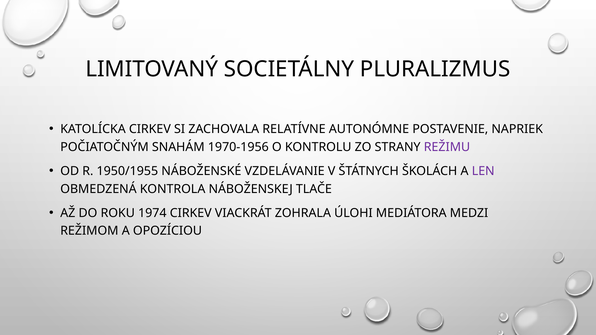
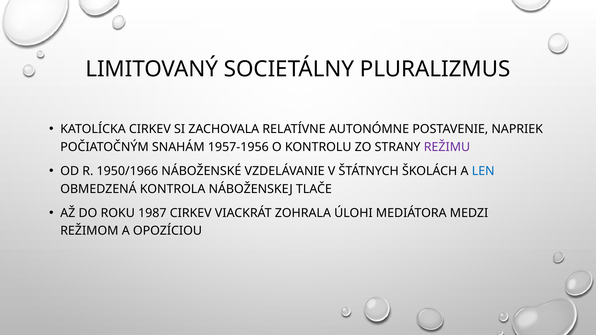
1970-1956: 1970-1956 -> 1957-1956
1950/1955: 1950/1955 -> 1950/1966
LEN colour: purple -> blue
1974: 1974 -> 1987
